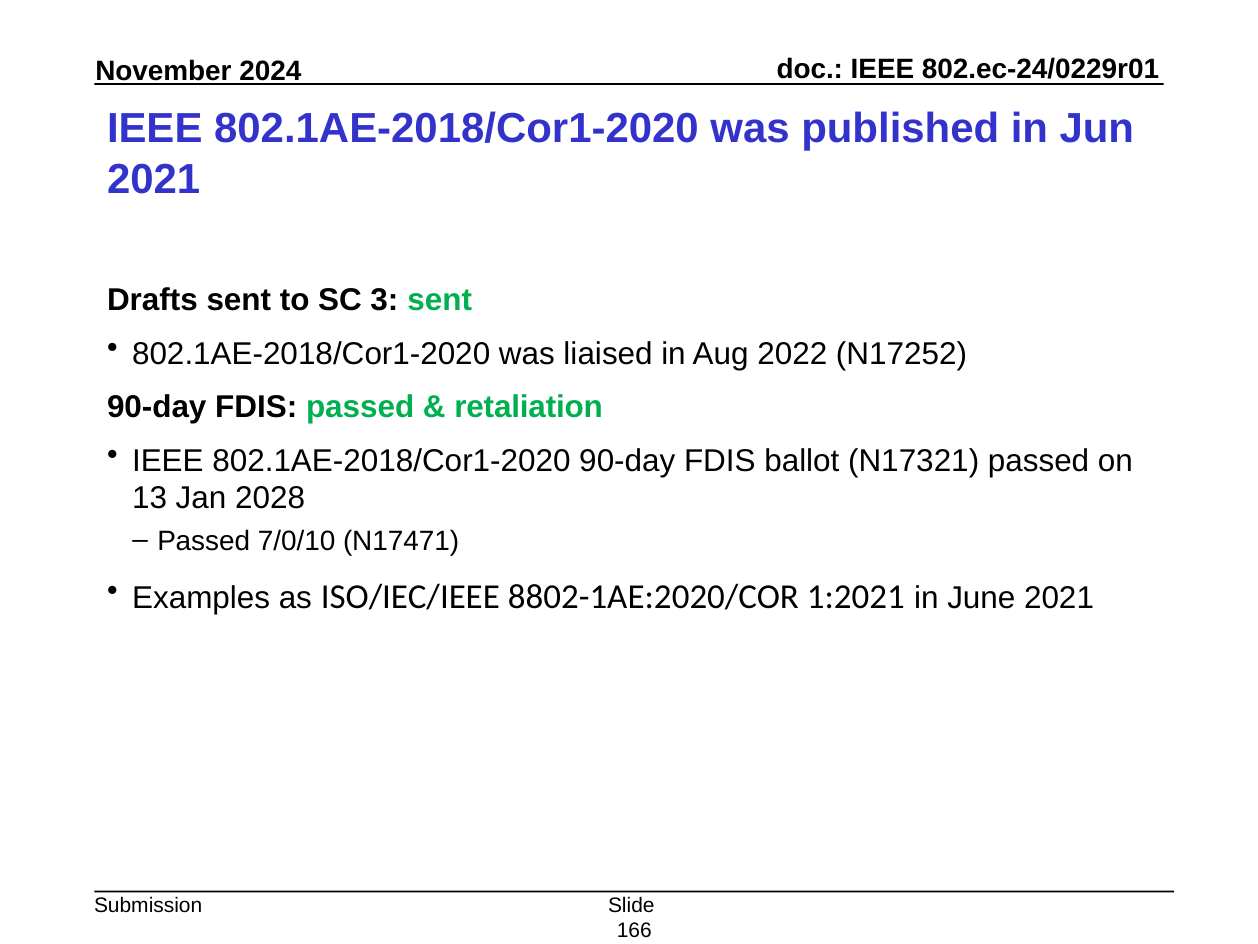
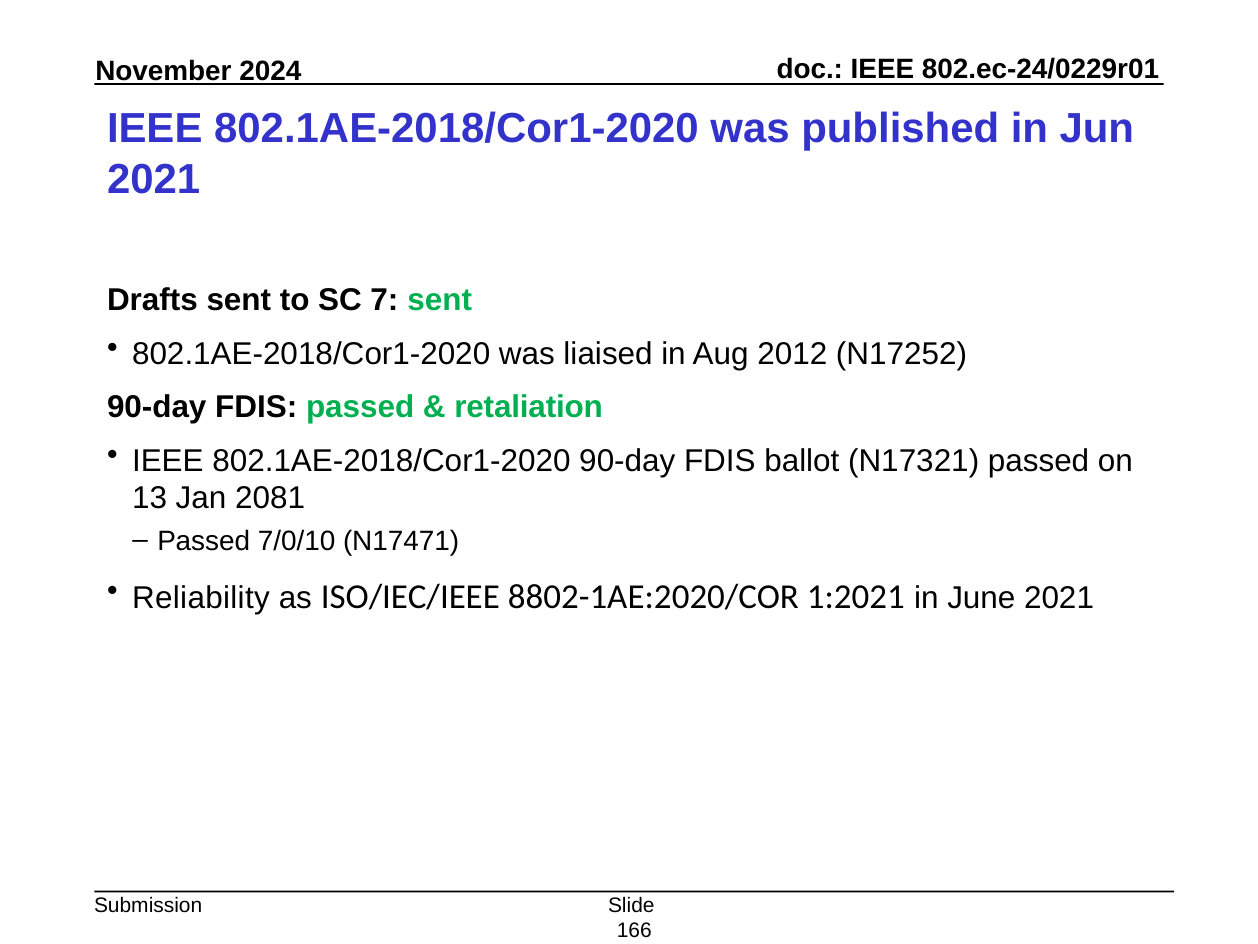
3: 3 -> 7
2022: 2022 -> 2012
2028: 2028 -> 2081
Examples: Examples -> Reliability
